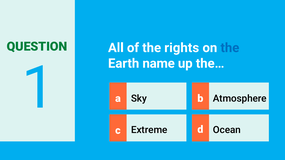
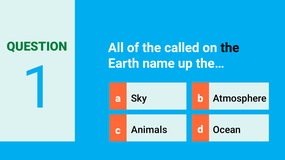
rights: rights -> called
the at (230, 48) colour: blue -> black
Extreme: Extreme -> Animals
